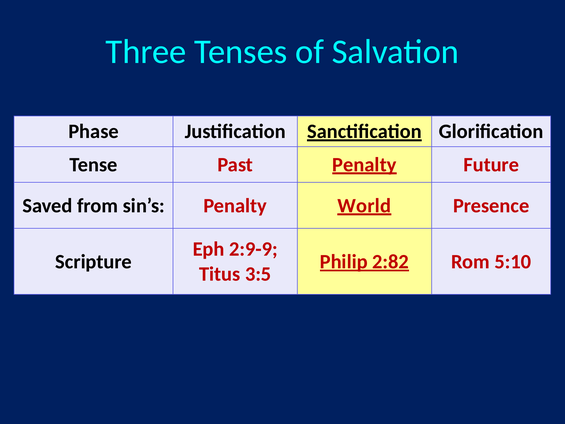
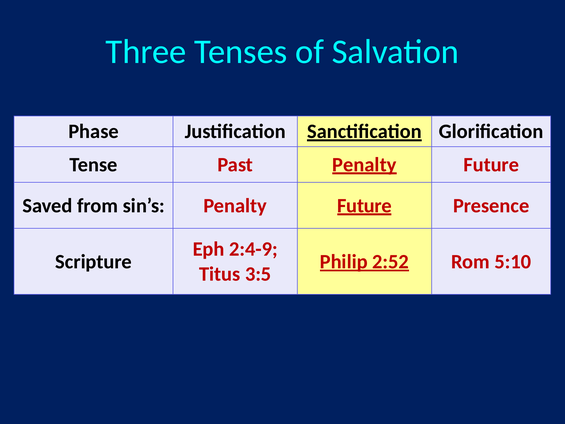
sin’s Penalty World: World -> Future
2:9-9: 2:9-9 -> 2:4-9
2:82: 2:82 -> 2:52
